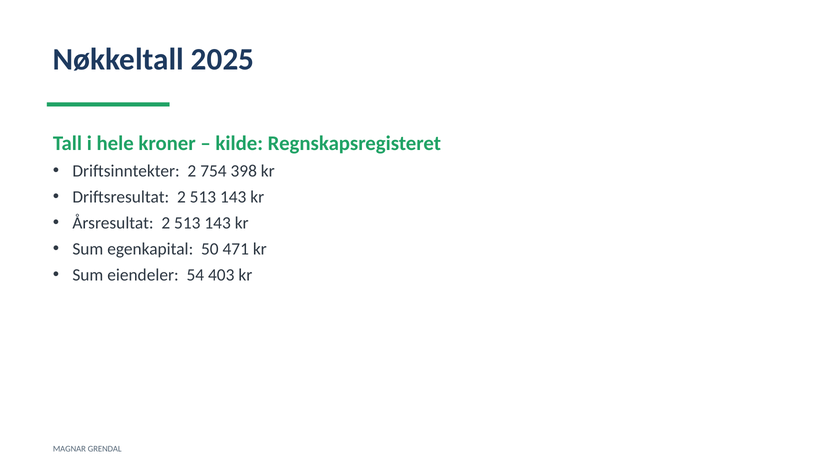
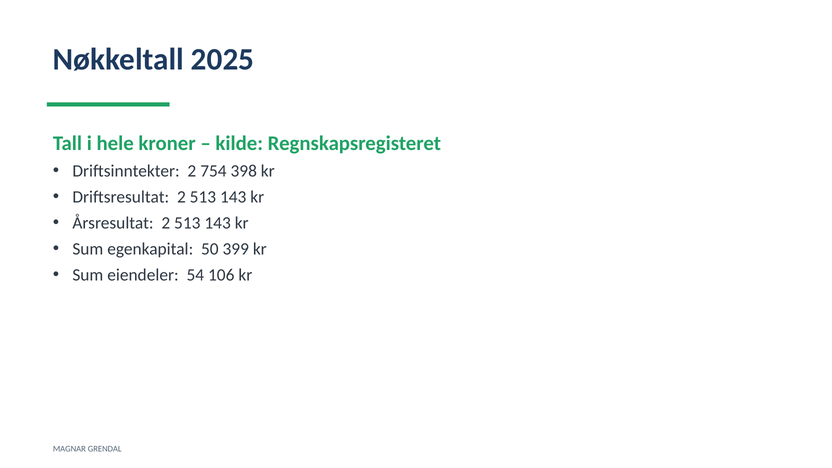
471: 471 -> 399
403: 403 -> 106
